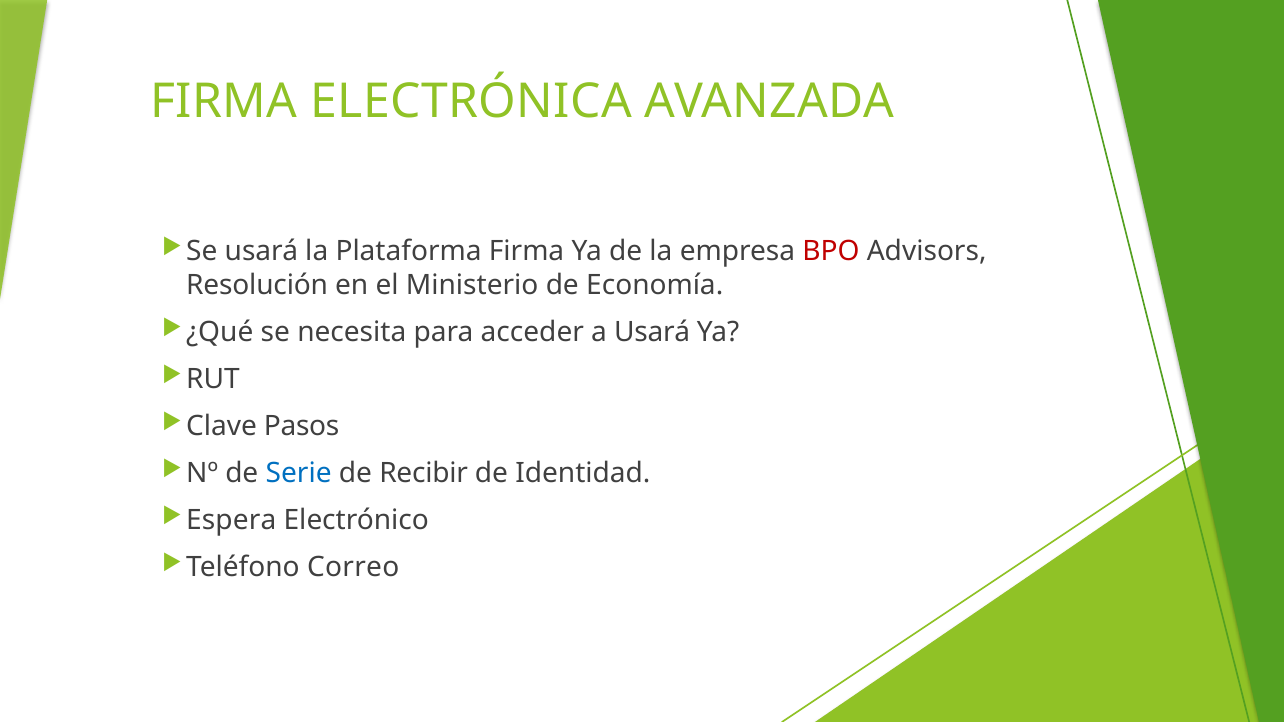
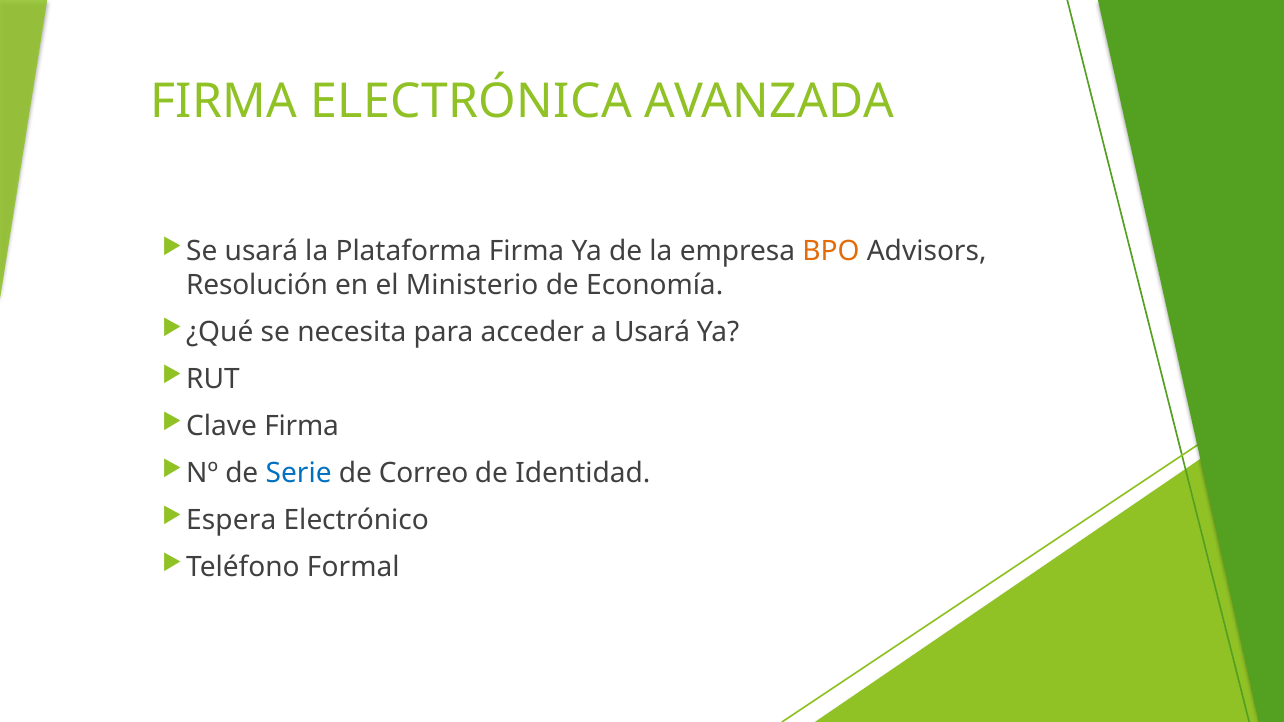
BPO colour: red -> orange
Clave Pasos: Pasos -> Firma
Recibir: Recibir -> Correo
Correo: Correo -> Formal
